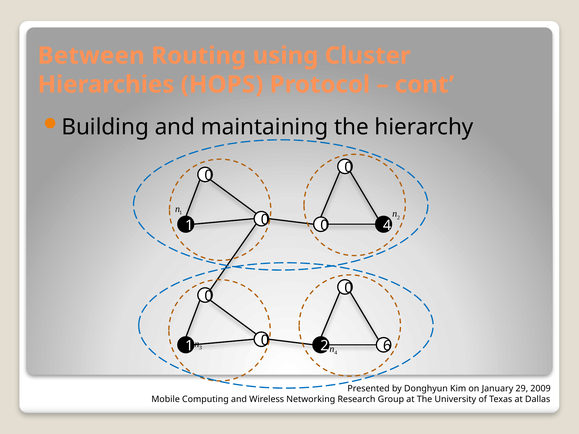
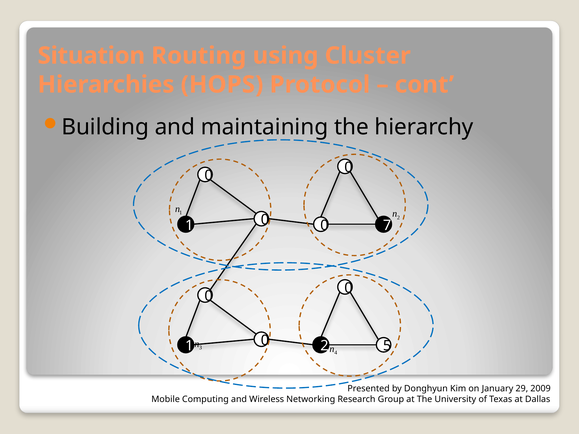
Between: Between -> Situation
4 at (387, 225): 4 -> 7
6: 6 -> 5
